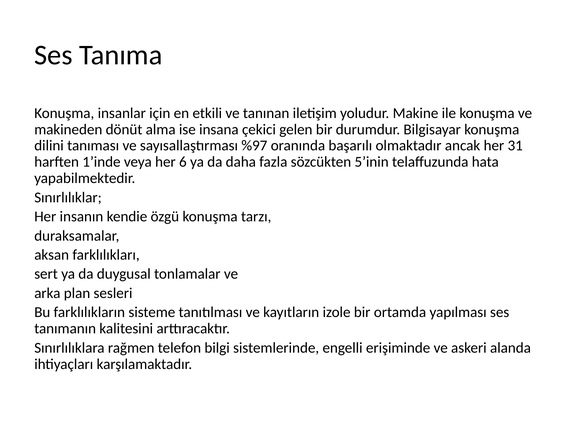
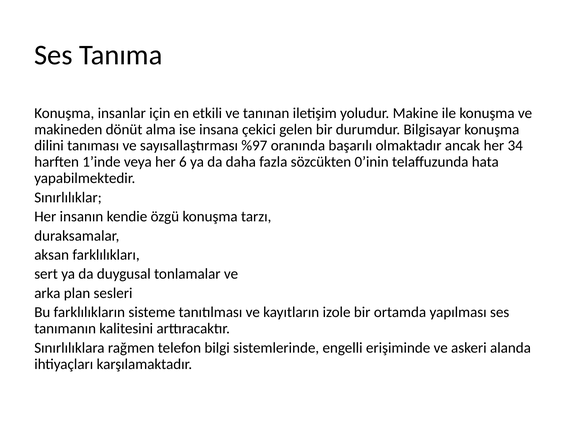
31: 31 -> 34
5’inin: 5’inin -> 0’inin
